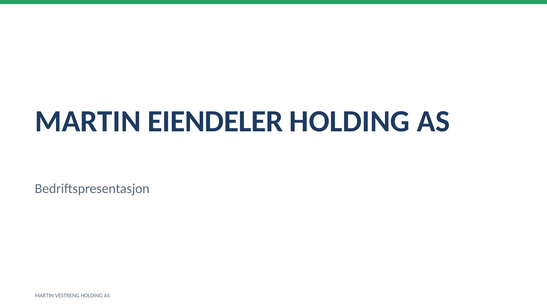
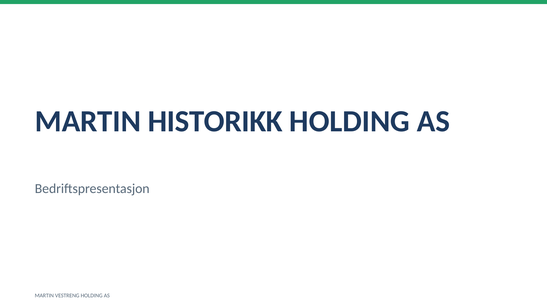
EIENDELER: EIENDELER -> HISTORIKK
